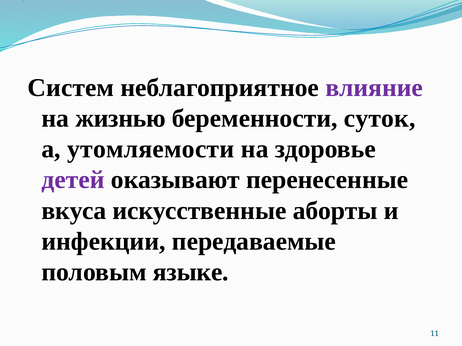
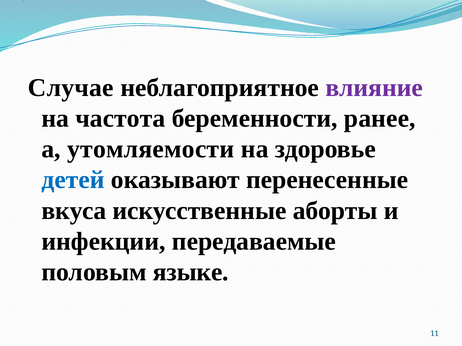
Систем: Систем -> Случае
жизнью: жизнью -> частота
суток: суток -> ранее
детей colour: purple -> blue
